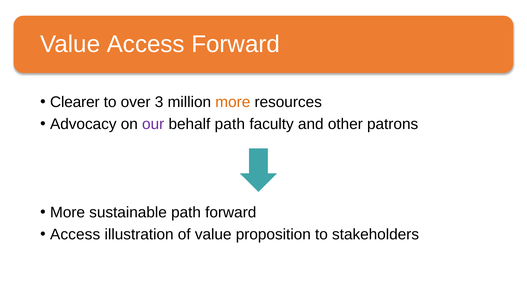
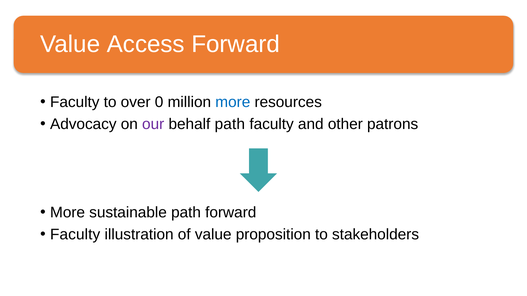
Clearer at (75, 102): Clearer -> Faculty
3: 3 -> 0
more at (233, 102) colour: orange -> blue
Access at (75, 235): Access -> Faculty
